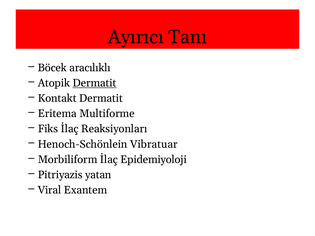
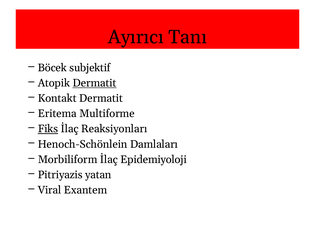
aracılıklı: aracılıklı -> subjektif
Fiks underline: none -> present
Vibratuar: Vibratuar -> Damlaları
